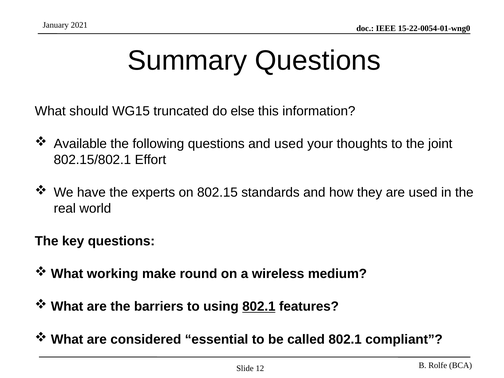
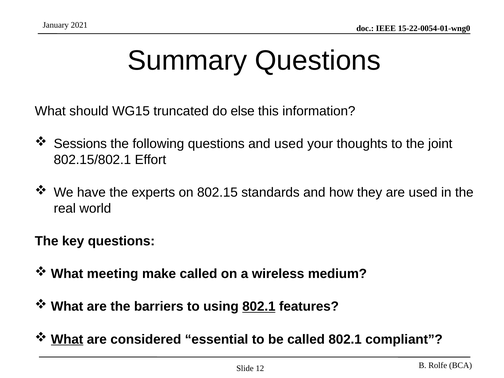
Available: Available -> Sessions
working: working -> meeting
make round: round -> called
What at (67, 339) underline: none -> present
